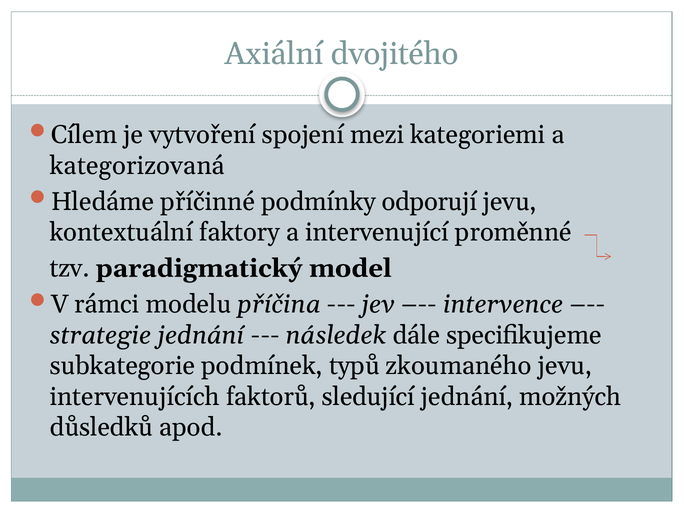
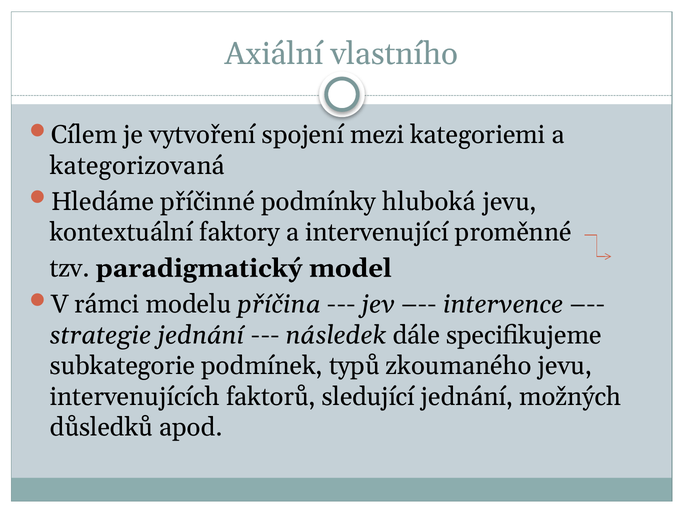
dvojitého: dvojitého -> vlastního
odporují: odporují -> hluboká
